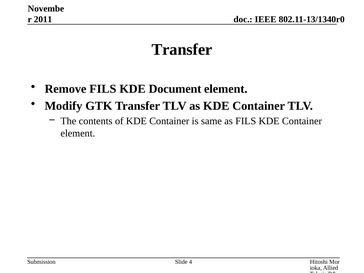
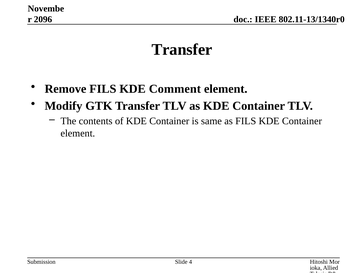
2011: 2011 -> 2096
Document: Document -> Comment
